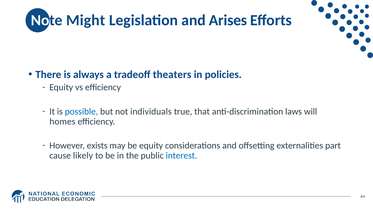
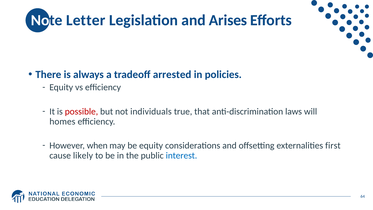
Might: Might -> Letter
theaters: theaters -> arrested
possible colour: blue -> red
exists: exists -> when
part: part -> first
